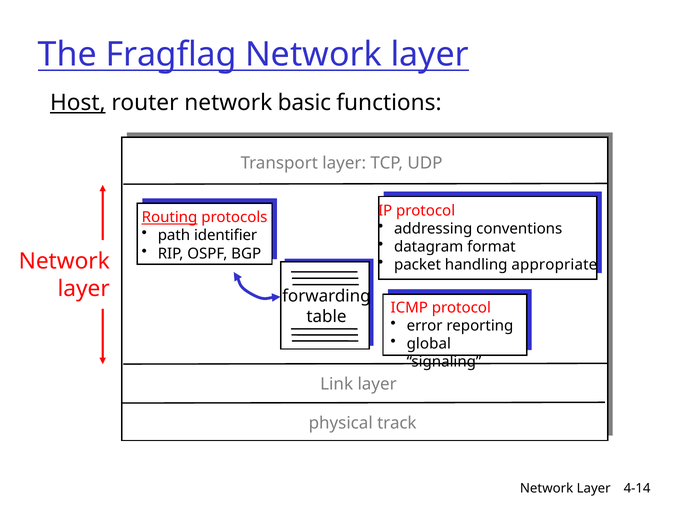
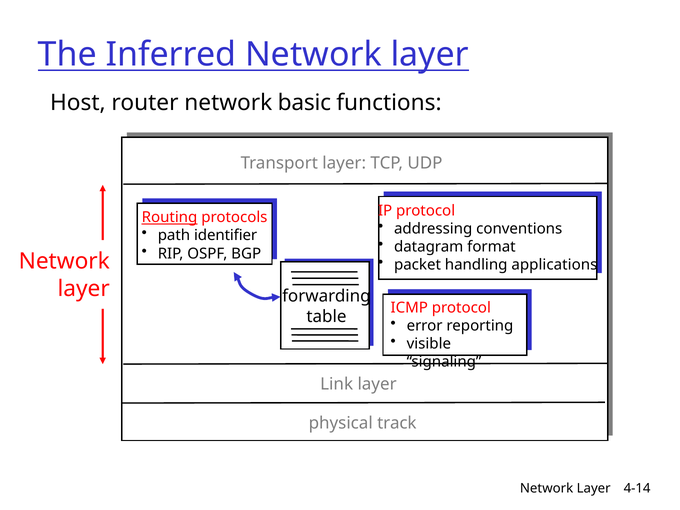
Fragflag: Fragflag -> Inferred
Host underline: present -> none
appropriate: appropriate -> applications
global: global -> visible
